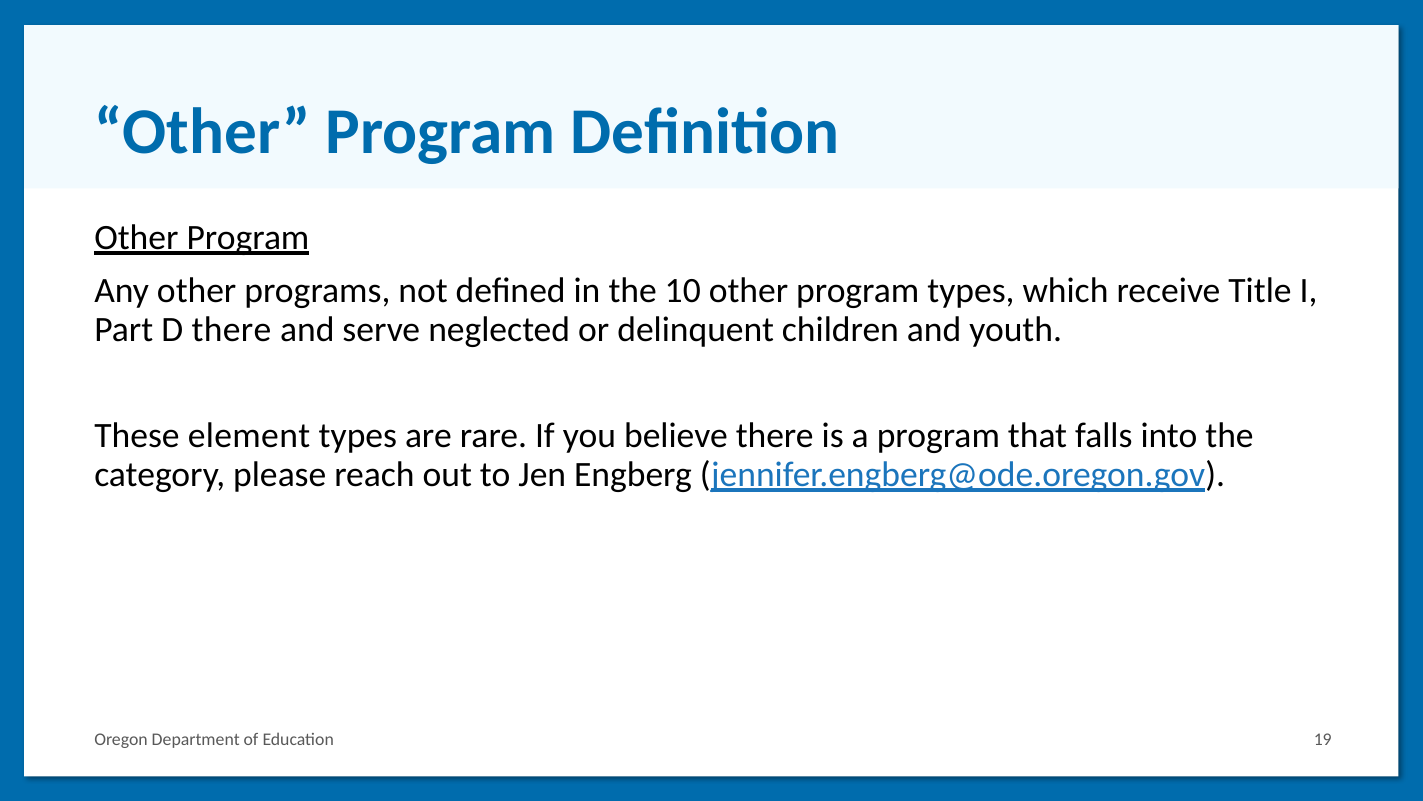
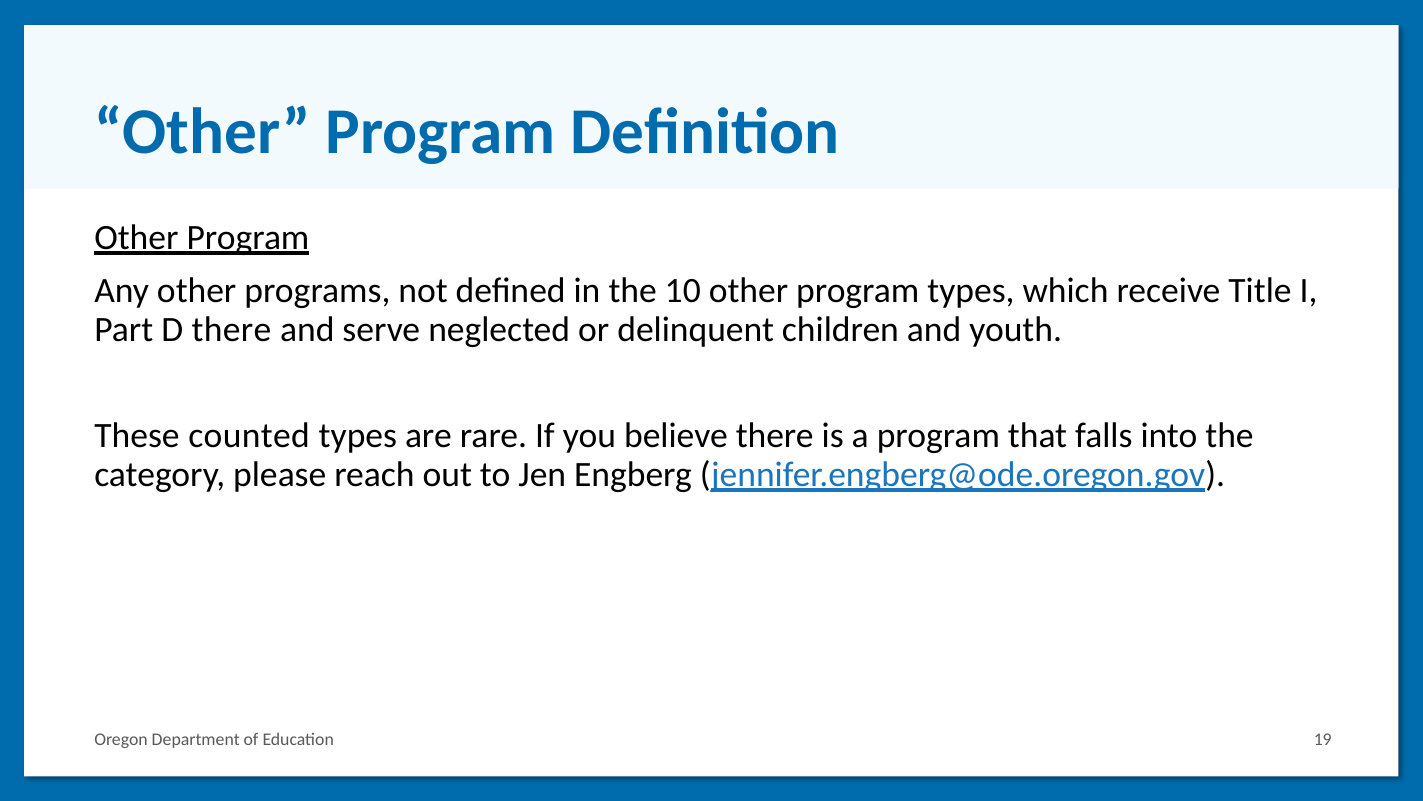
element: element -> counted
